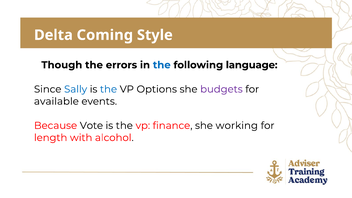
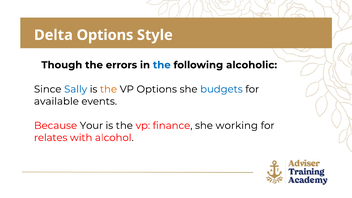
Delta Coming: Coming -> Options
language: language -> alcoholic
the at (109, 89) colour: blue -> orange
budgets colour: purple -> blue
Vote: Vote -> Your
length: length -> relates
